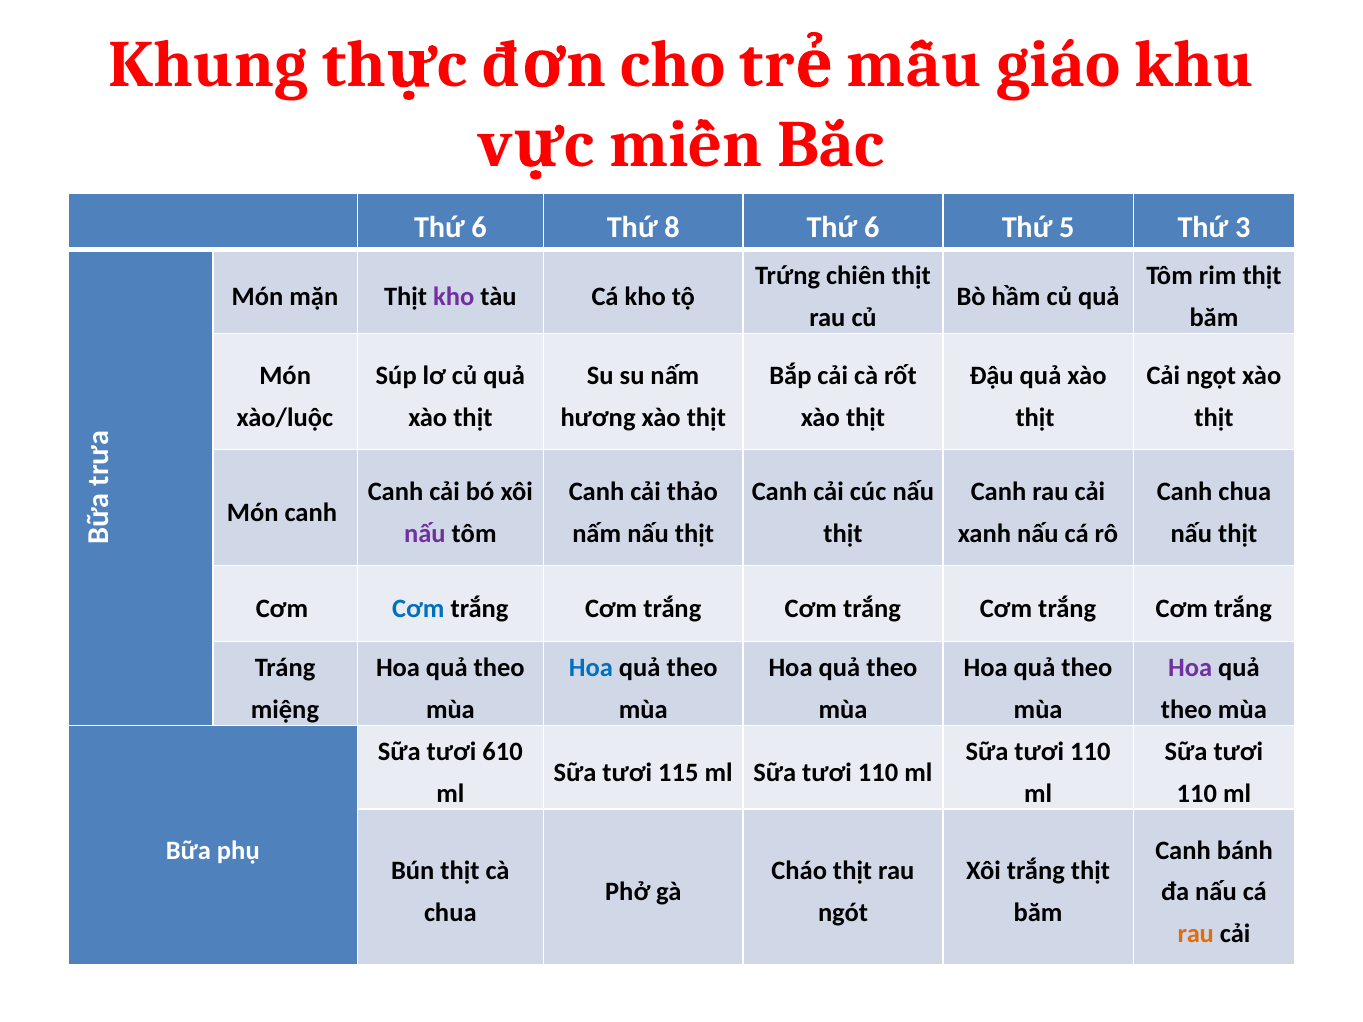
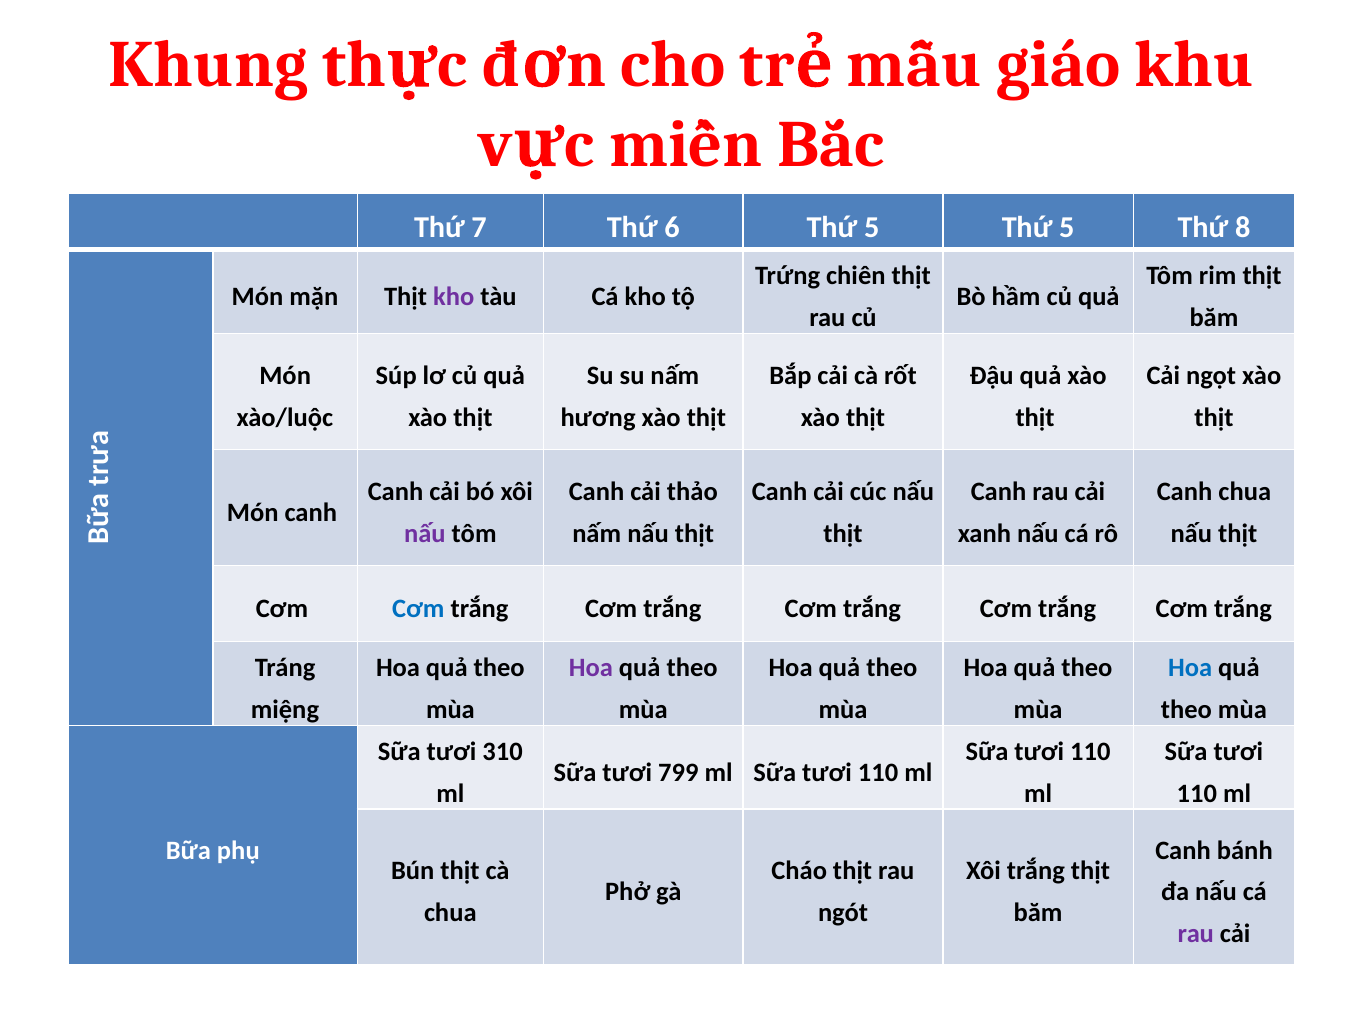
6 at (479, 227): 6 -> 7
8: 8 -> 6
6 at (872, 227): 6 -> 5
3: 3 -> 8
Hoa at (591, 668) colour: blue -> purple
Hoa at (1190, 668) colour: purple -> blue
610: 610 -> 310
115: 115 -> 799
rau at (1196, 934) colour: orange -> purple
